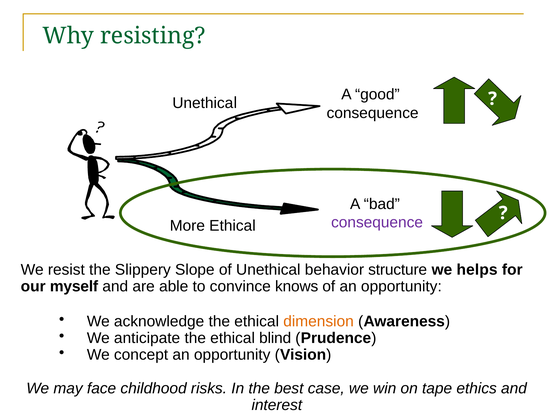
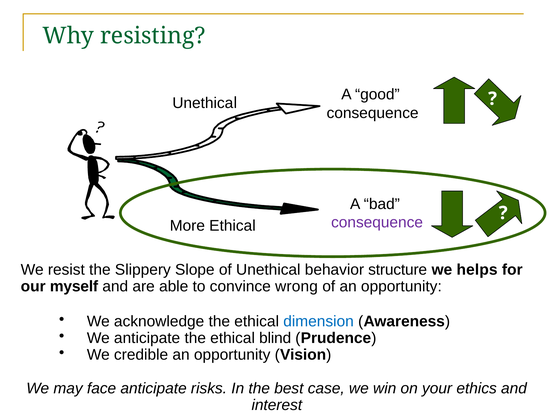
knows: knows -> wrong
dimension colour: orange -> blue
concept: concept -> credible
face childhood: childhood -> anticipate
tape: tape -> your
